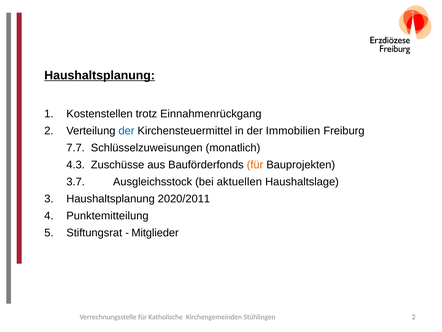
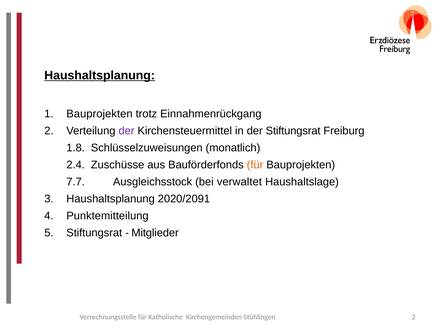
Kostenstellen at (100, 114): Kostenstellen -> Bauprojekten
der at (126, 131) colour: blue -> purple
der Immobilien: Immobilien -> Stiftungsrat
7.7: 7.7 -> 1.8
4.3: 4.3 -> 2.4
3.7: 3.7 -> 7.7
aktuellen: aktuellen -> verwaltet
2020/2011: 2020/2011 -> 2020/2091
